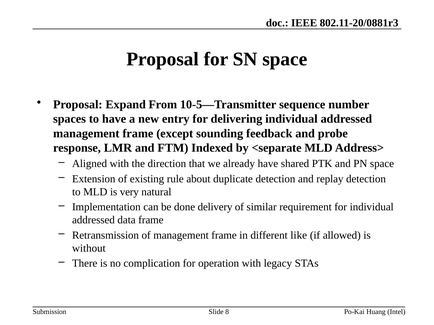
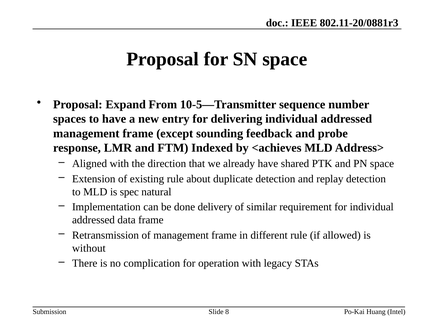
<separate: <separate -> <achieves
very: very -> spec
different like: like -> rule
